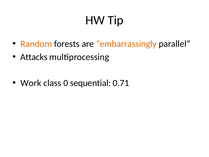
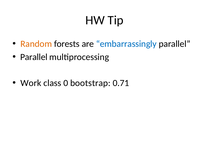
embarrassingly colour: orange -> blue
Attacks at (34, 57): Attacks -> Parallel
sequential: sequential -> bootstrap
